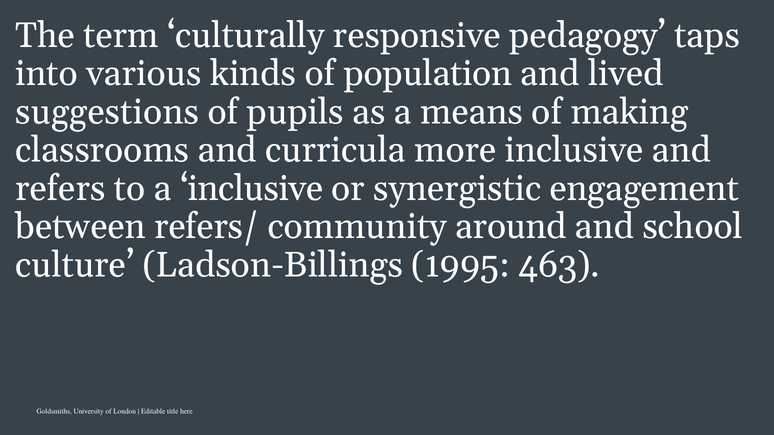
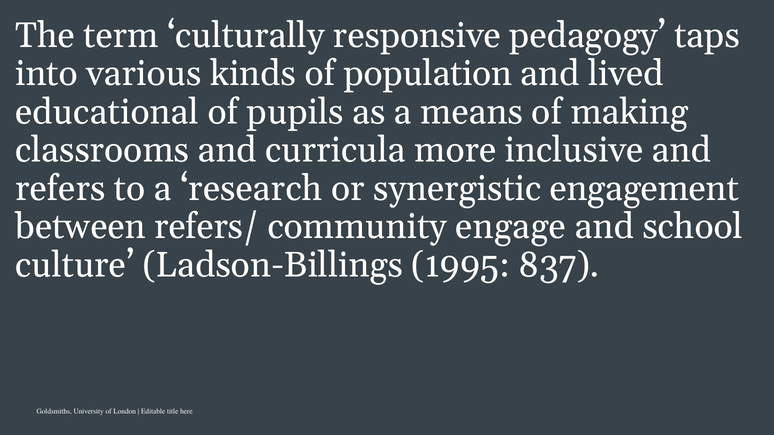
suggestions: suggestions -> educational
a inclusive: inclusive -> research
around: around -> engage
463: 463 -> 837
